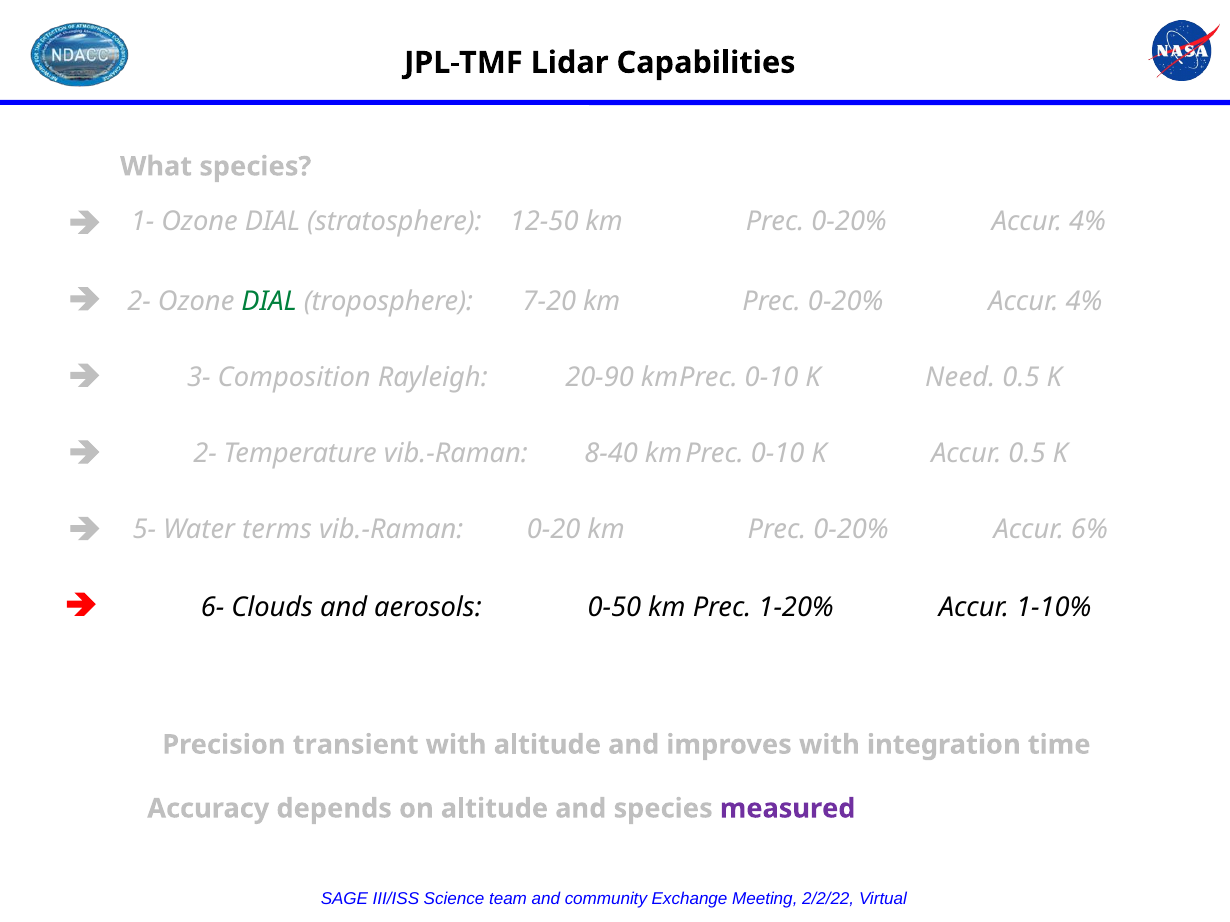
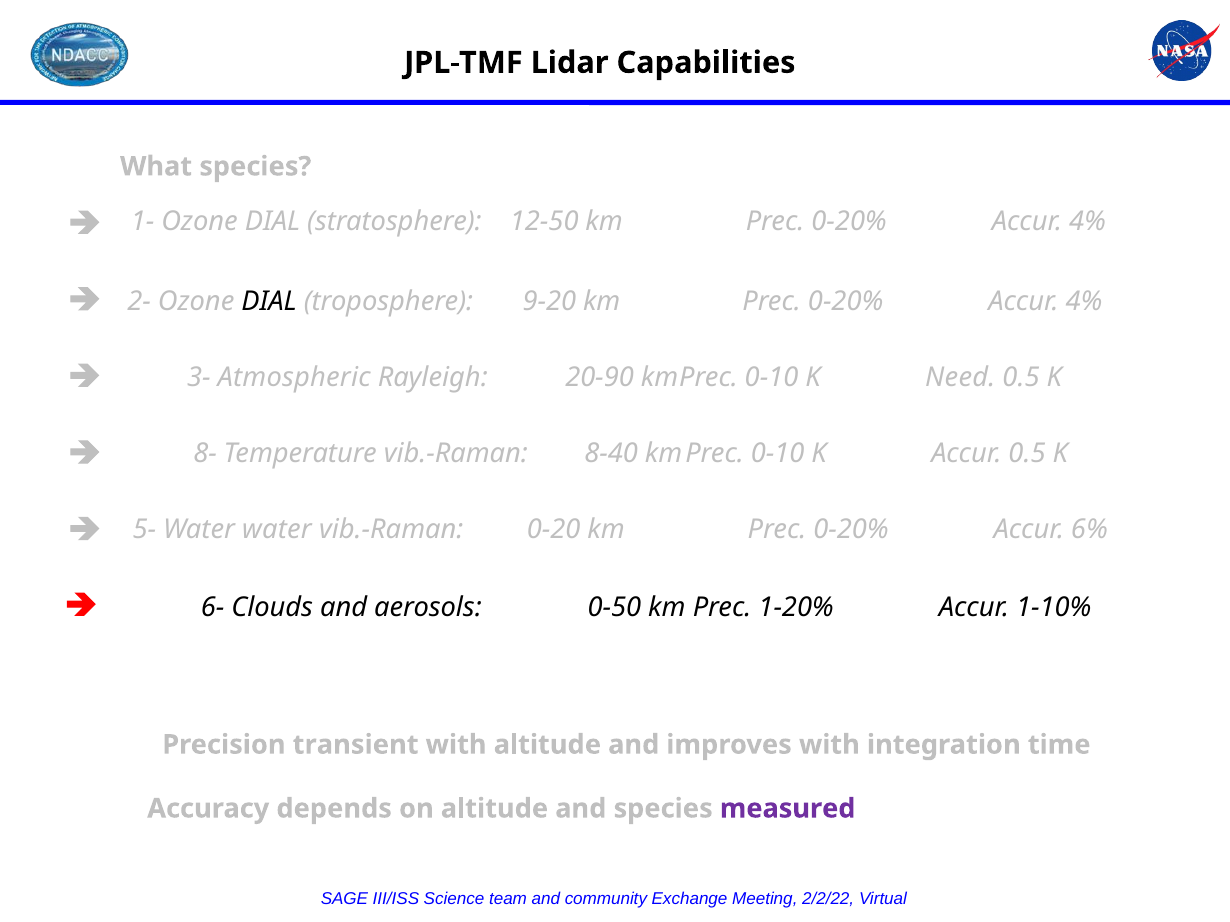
DIAL at (269, 301) colour: green -> black
7-20: 7-20 -> 9-20
Composition: Composition -> Atmospheric
2- at (205, 454): 2- -> 8-
Water terms: terms -> water
